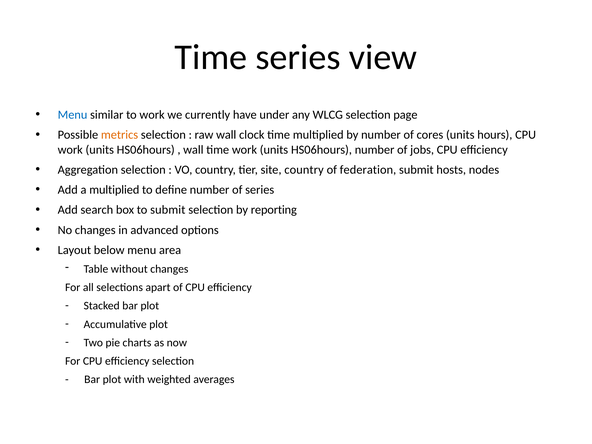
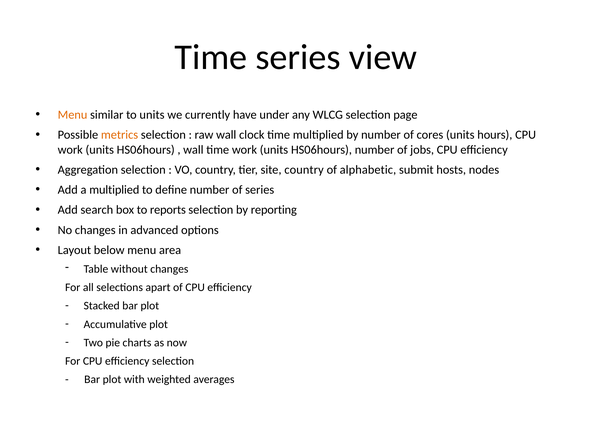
Menu at (73, 115) colour: blue -> orange
to work: work -> units
federation: federation -> alphabetic
to submit: submit -> reports
